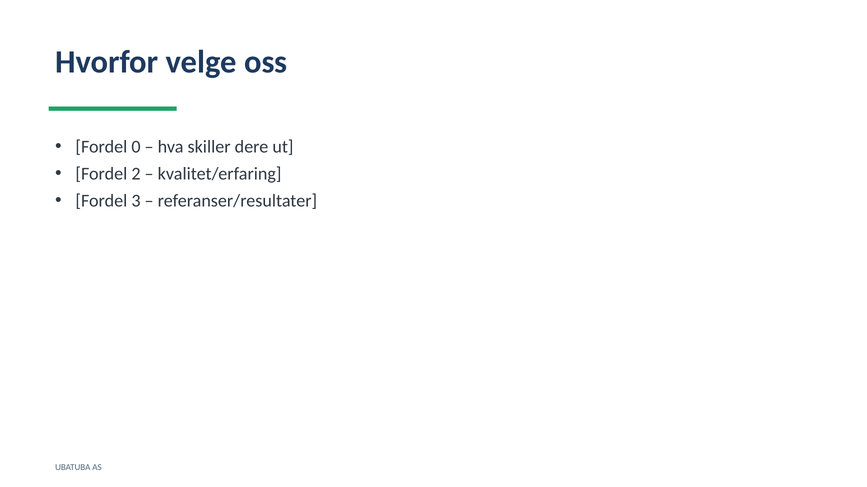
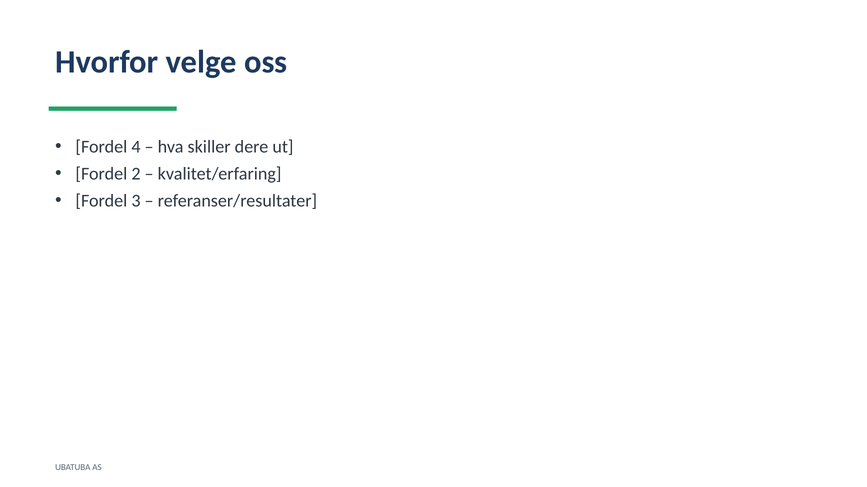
0: 0 -> 4
